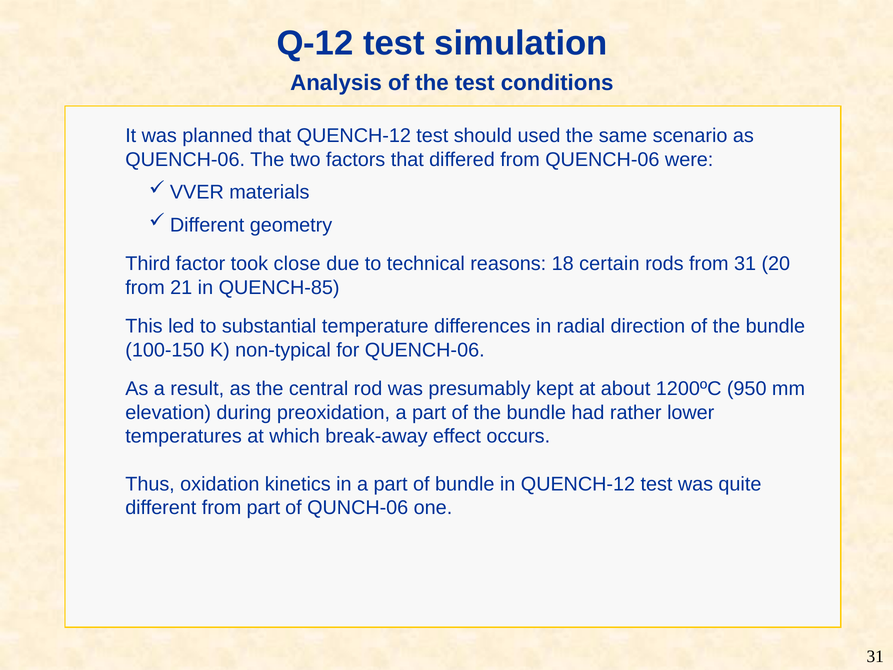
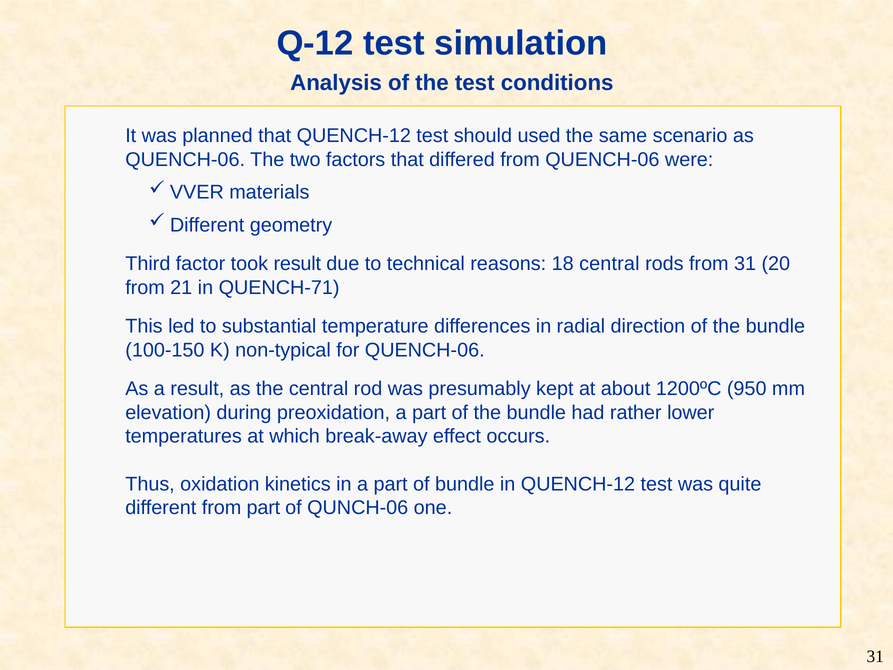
took close: close -> result
18 certain: certain -> central
QUENCH-85: QUENCH-85 -> QUENCH-71
